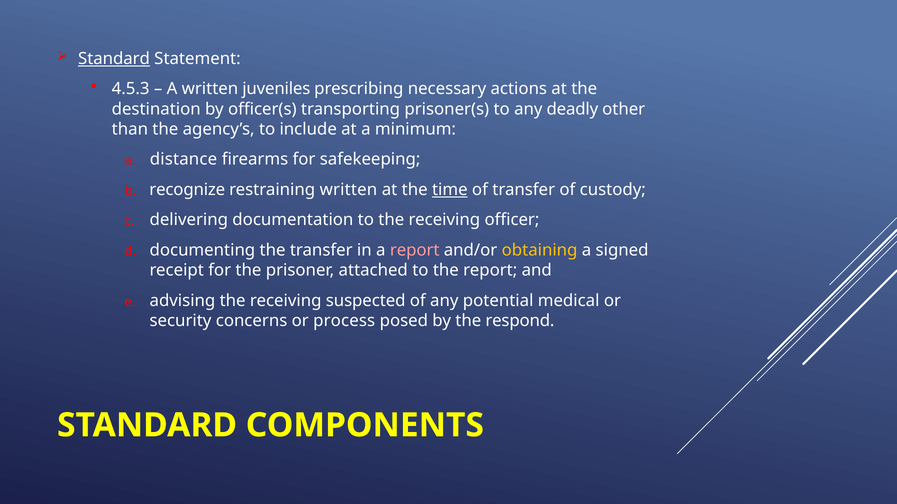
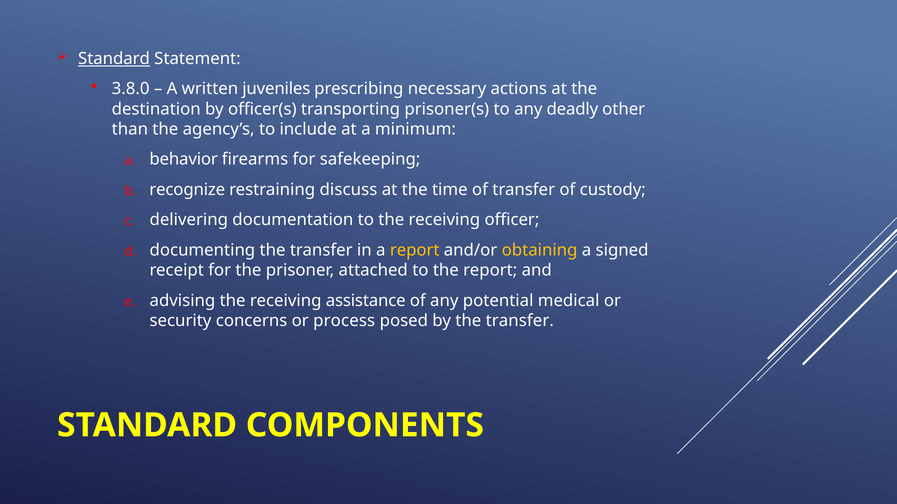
4.5.3: 4.5.3 -> 3.8.0
distance: distance -> behavior
restraining written: written -> discuss
time underline: present -> none
report at (415, 250) colour: pink -> yellow
suspected: suspected -> assistance
by the respond: respond -> transfer
